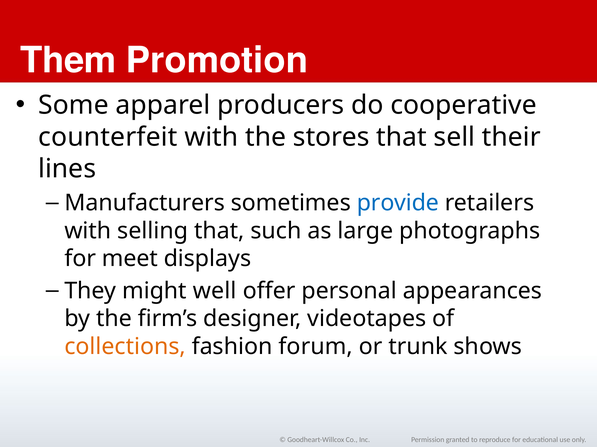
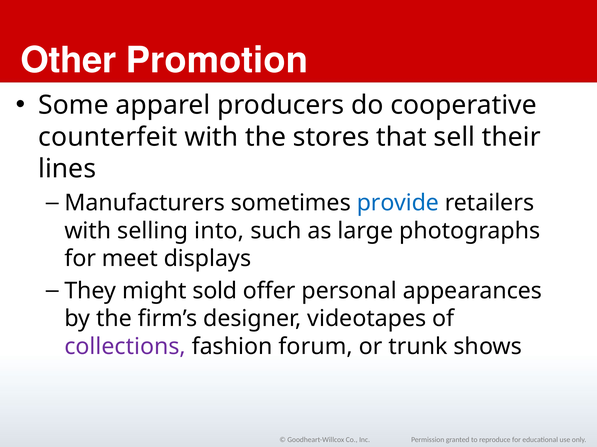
Them: Them -> Other
selling that: that -> into
well: well -> sold
collections colour: orange -> purple
